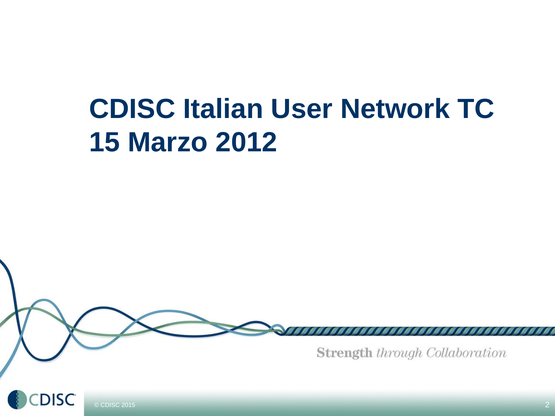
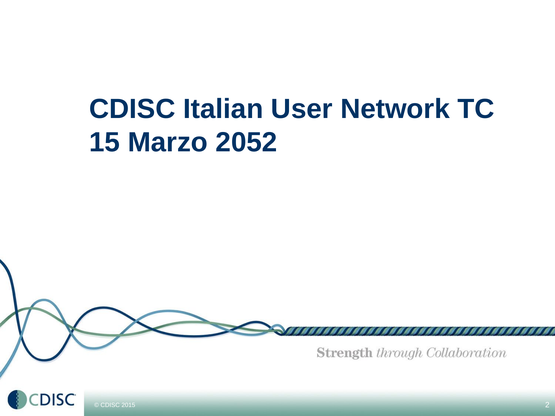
2012: 2012 -> 2052
